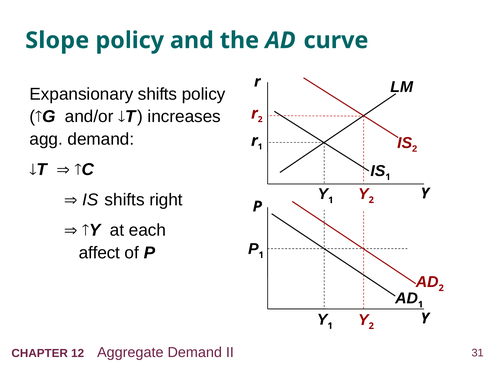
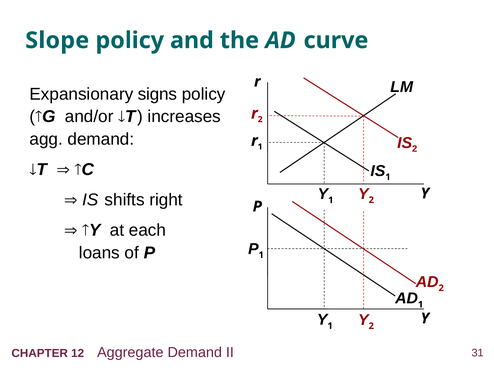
Expansionary shifts: shifts -> signs
affect: affect -> loans
